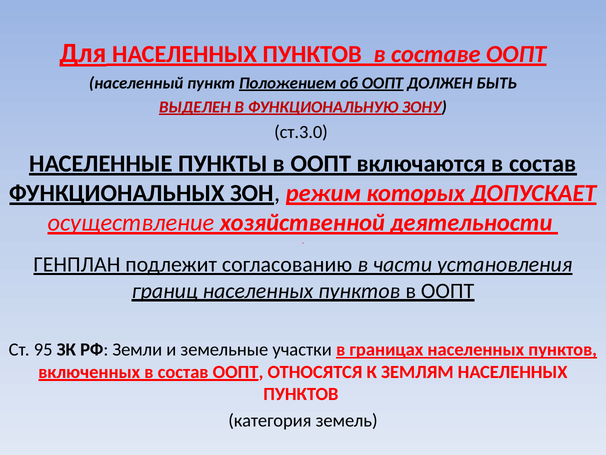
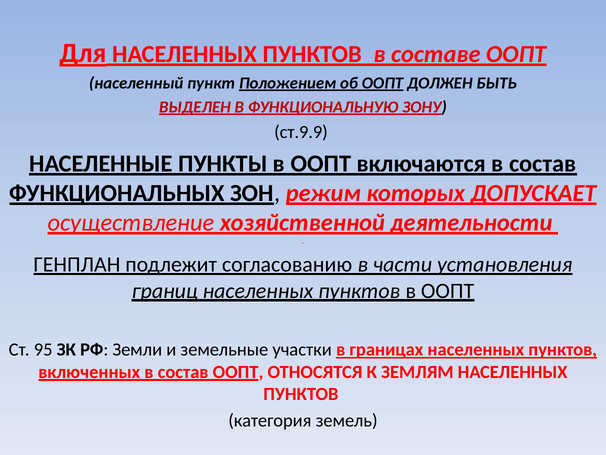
ст.3.0: ст.3.0 -> ст.9.9
